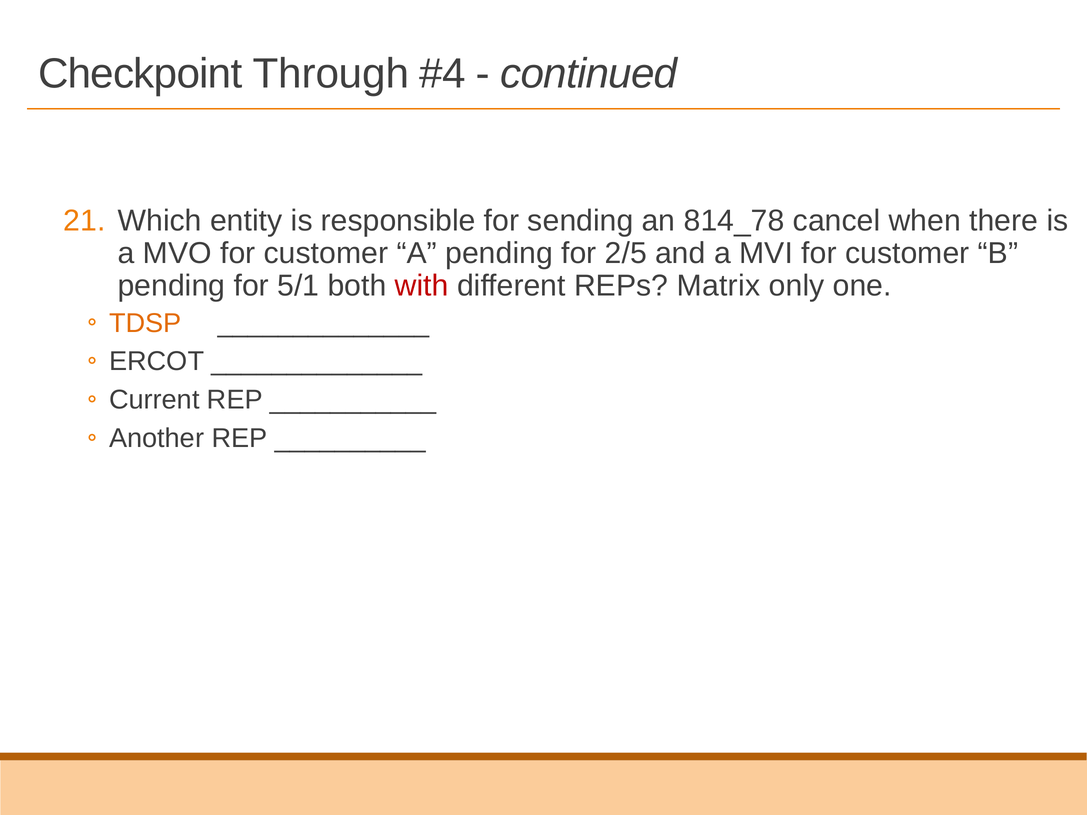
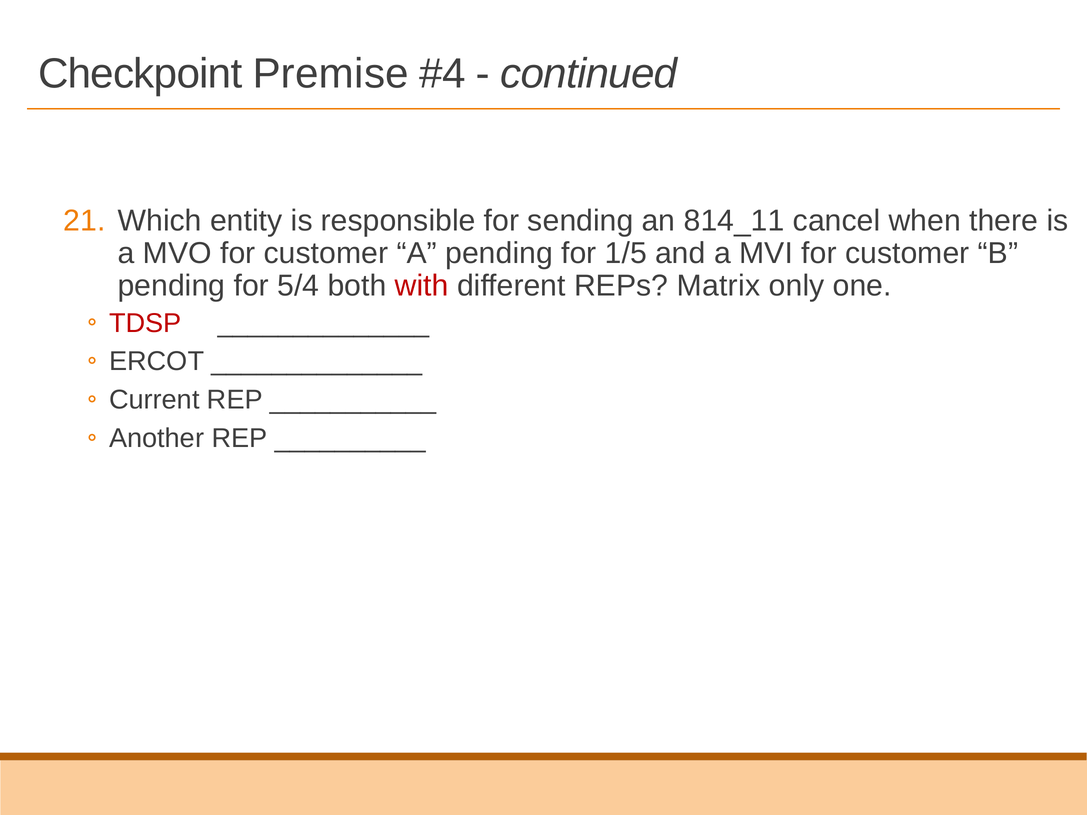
Through: Through -> Premise
814_78: 814_78 -> 814_11
2/5: 2/5 -> 1/5
5/1: 5/1 -> 5/4
TDSP colour: orange -> red
